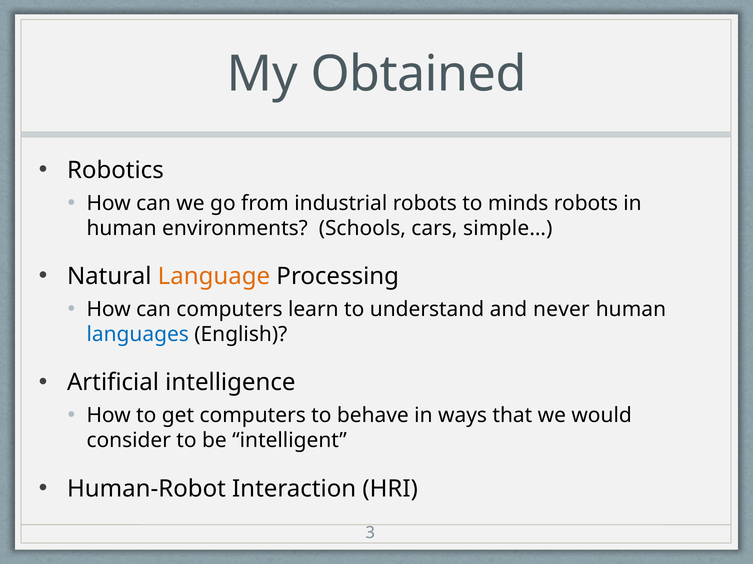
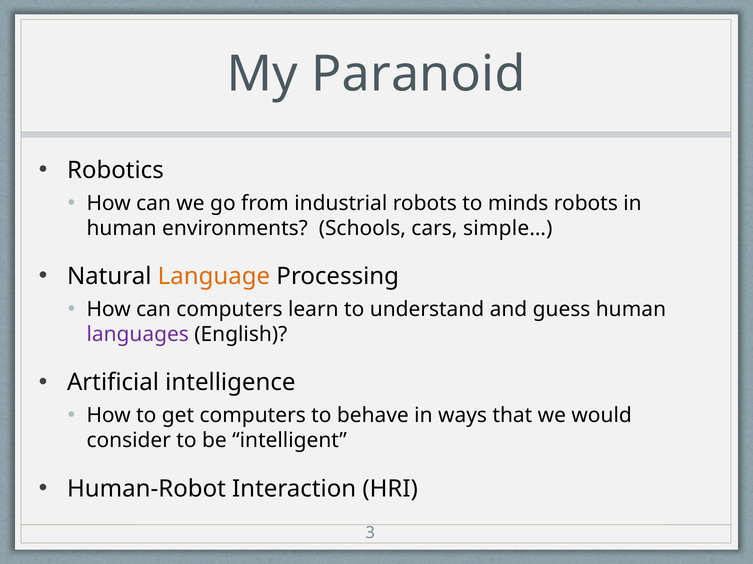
Obtained: Obtained -> Paranoid
never: never -> guess
languages colour: blue -> purple
